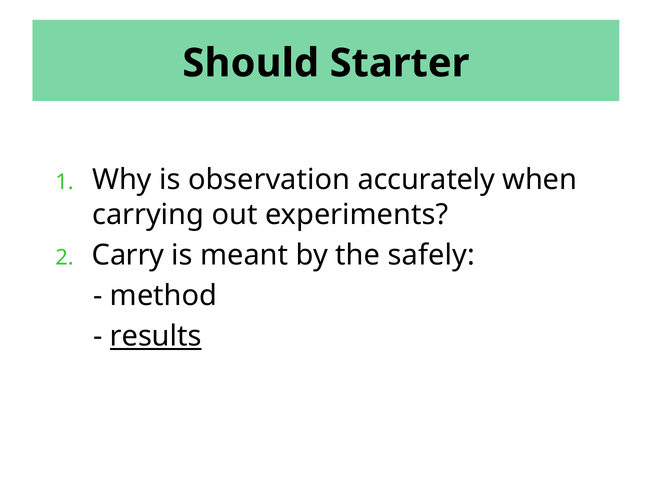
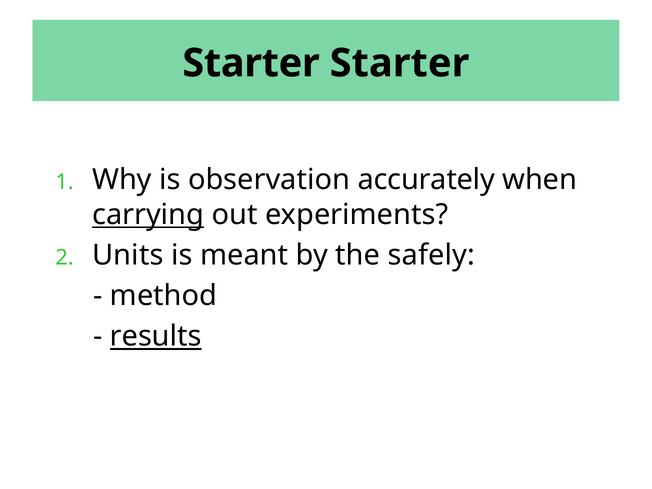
Should at (251, 63): Should -> Starter
carrying underline: none -> present
Carry: Carry -> Units
